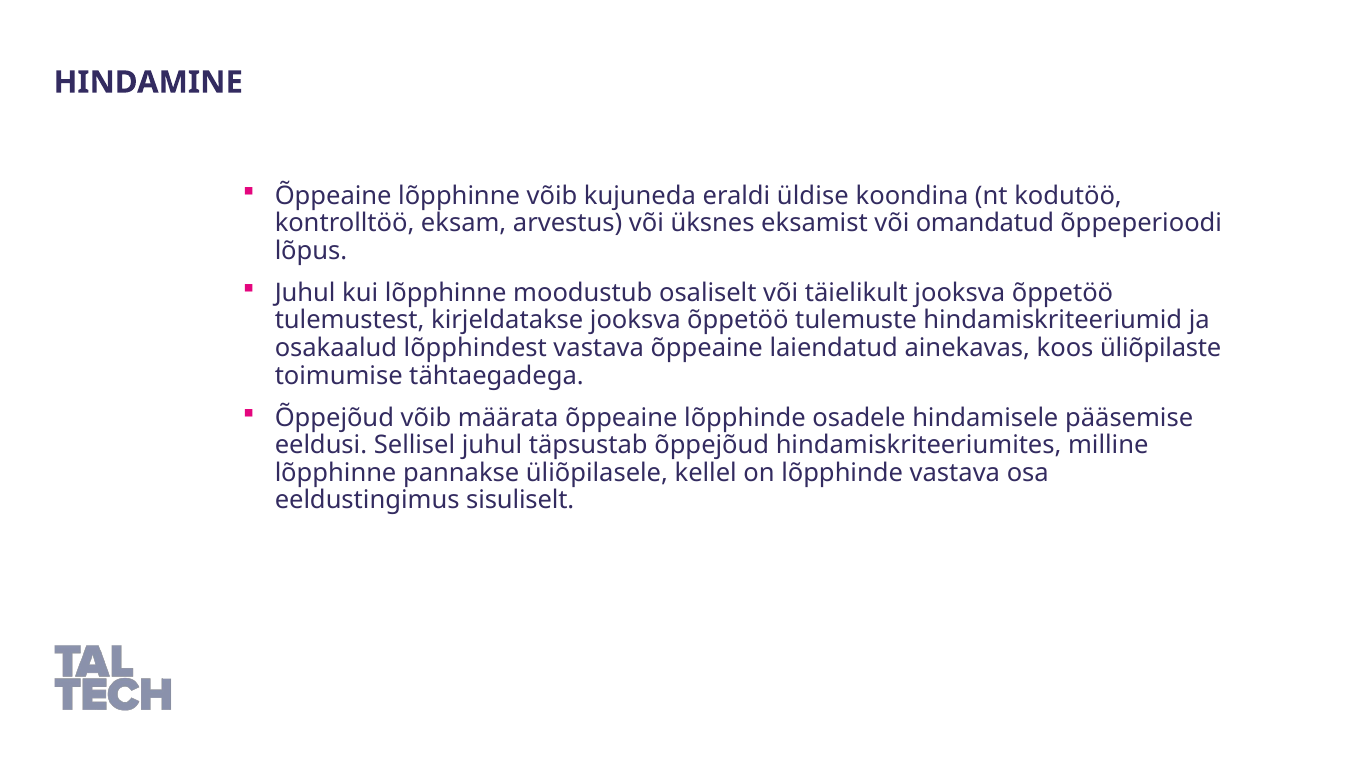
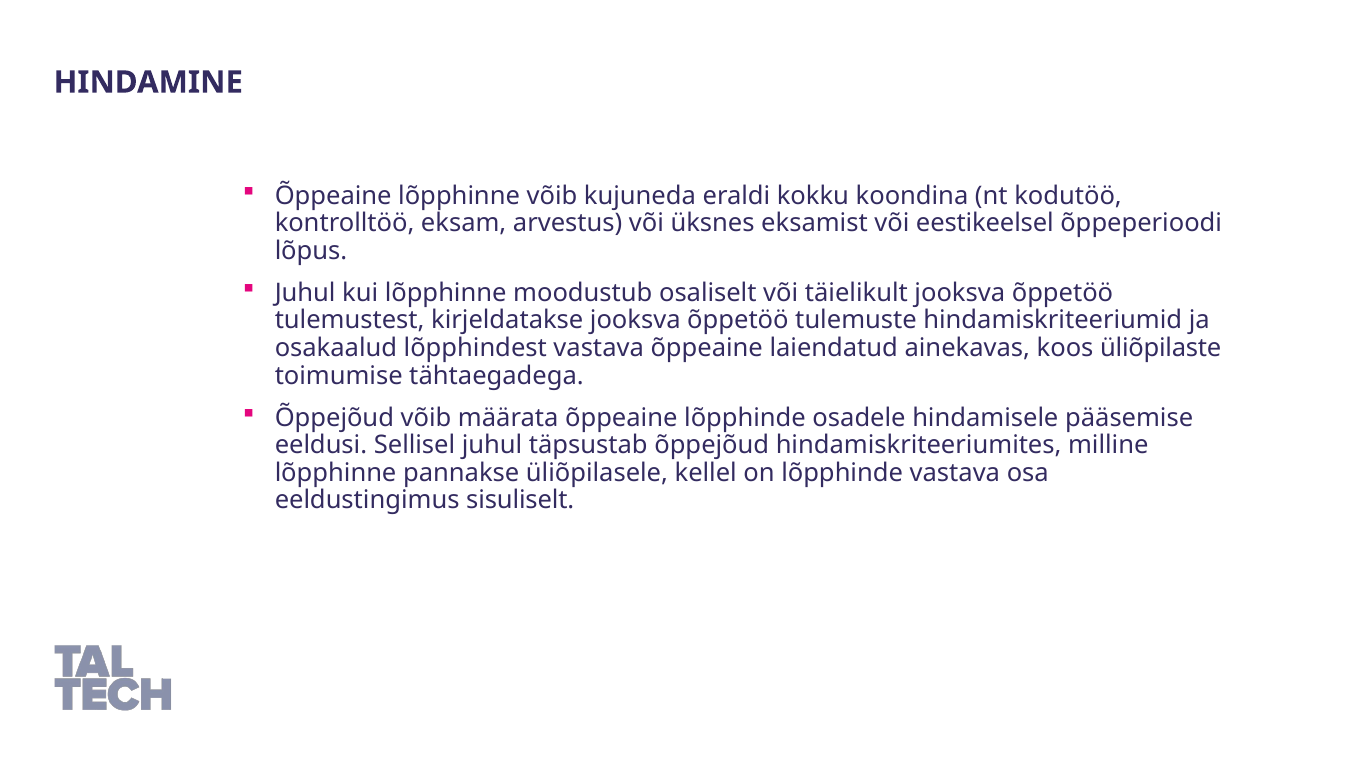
üldise: üldise -> kokku
omandatud: omandatud -> eestikeelsel
